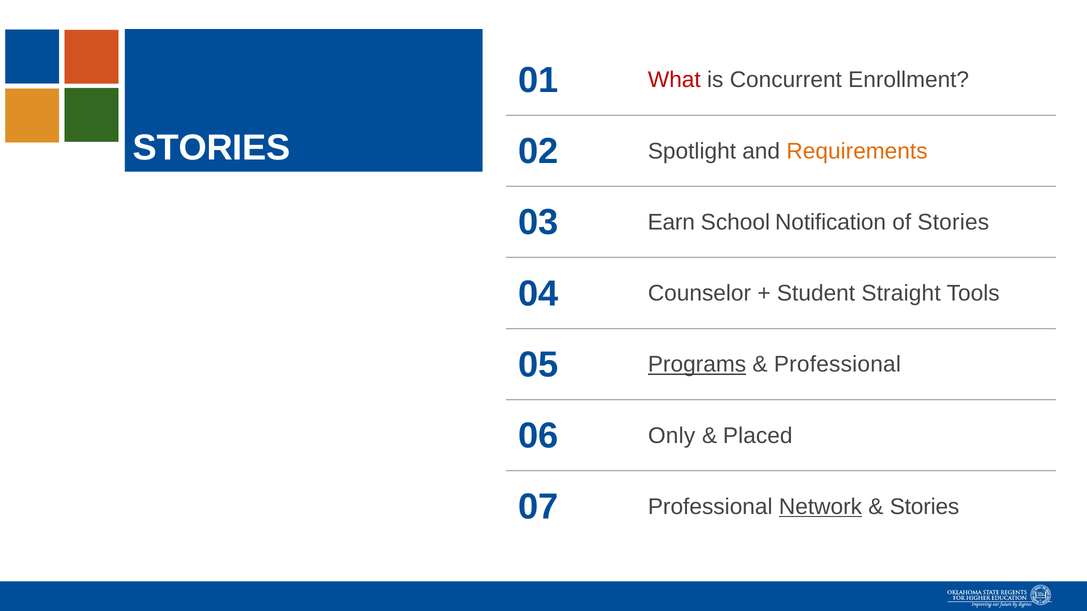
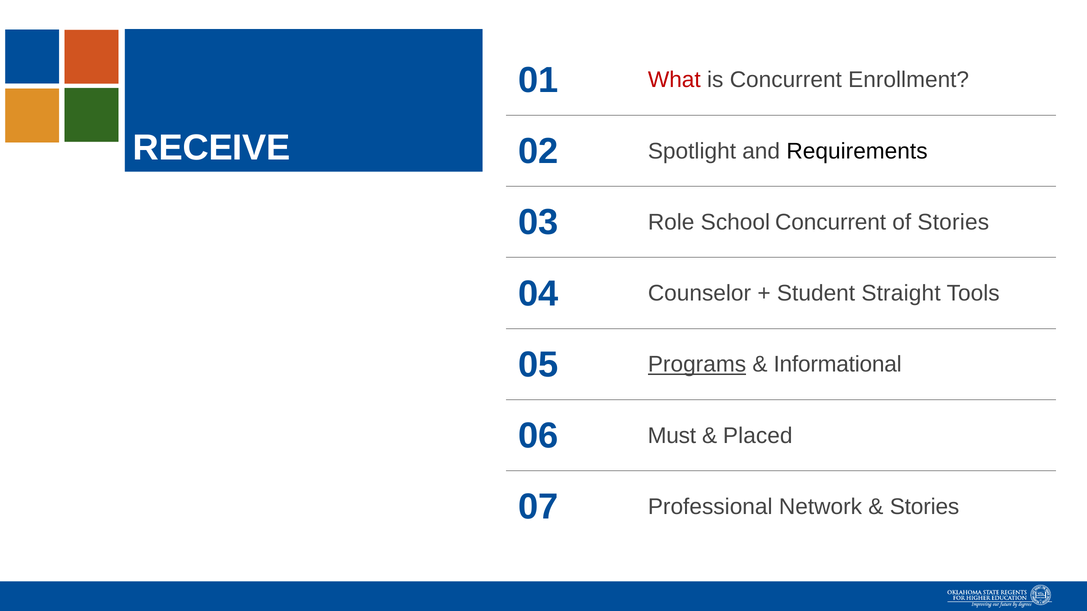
STORIES at (212, 148): STORIES -> RECEIVE
Requirements colour: orange -> black
Earn: Earn -> Role
School Notification: Notification -> Concurrent
Professional at (837, 365): Professional -> Informational
Only: Only -> Must
Network underline: present -> none
